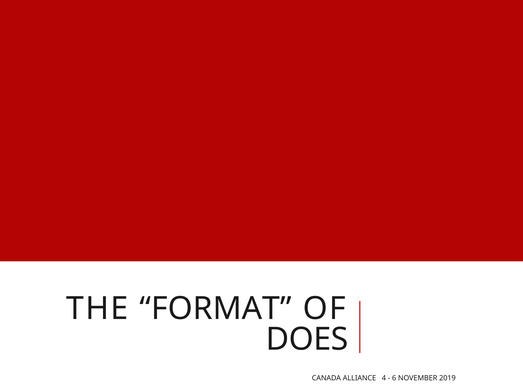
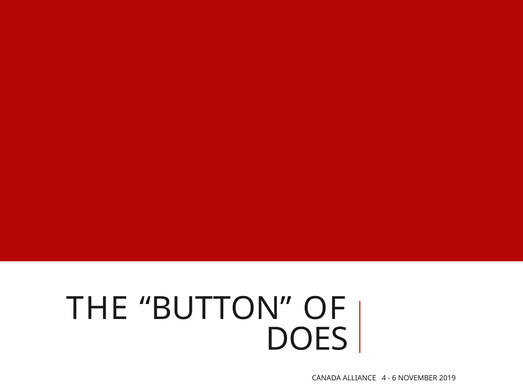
FORMAT: FORMAT -> BUTTON
